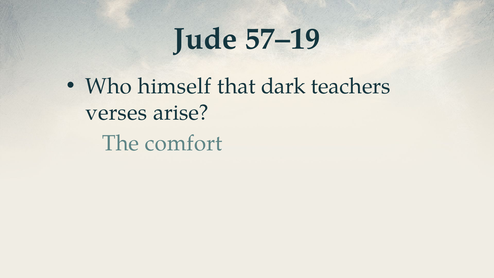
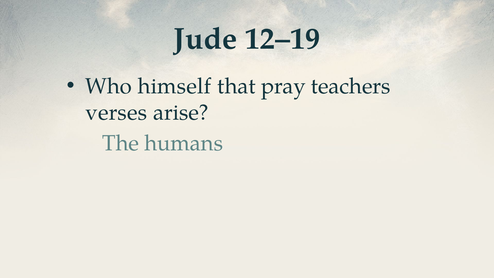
57–19: 57–19 -> 12–19
dark: dark -> pray
comfort: comfort -> humans
